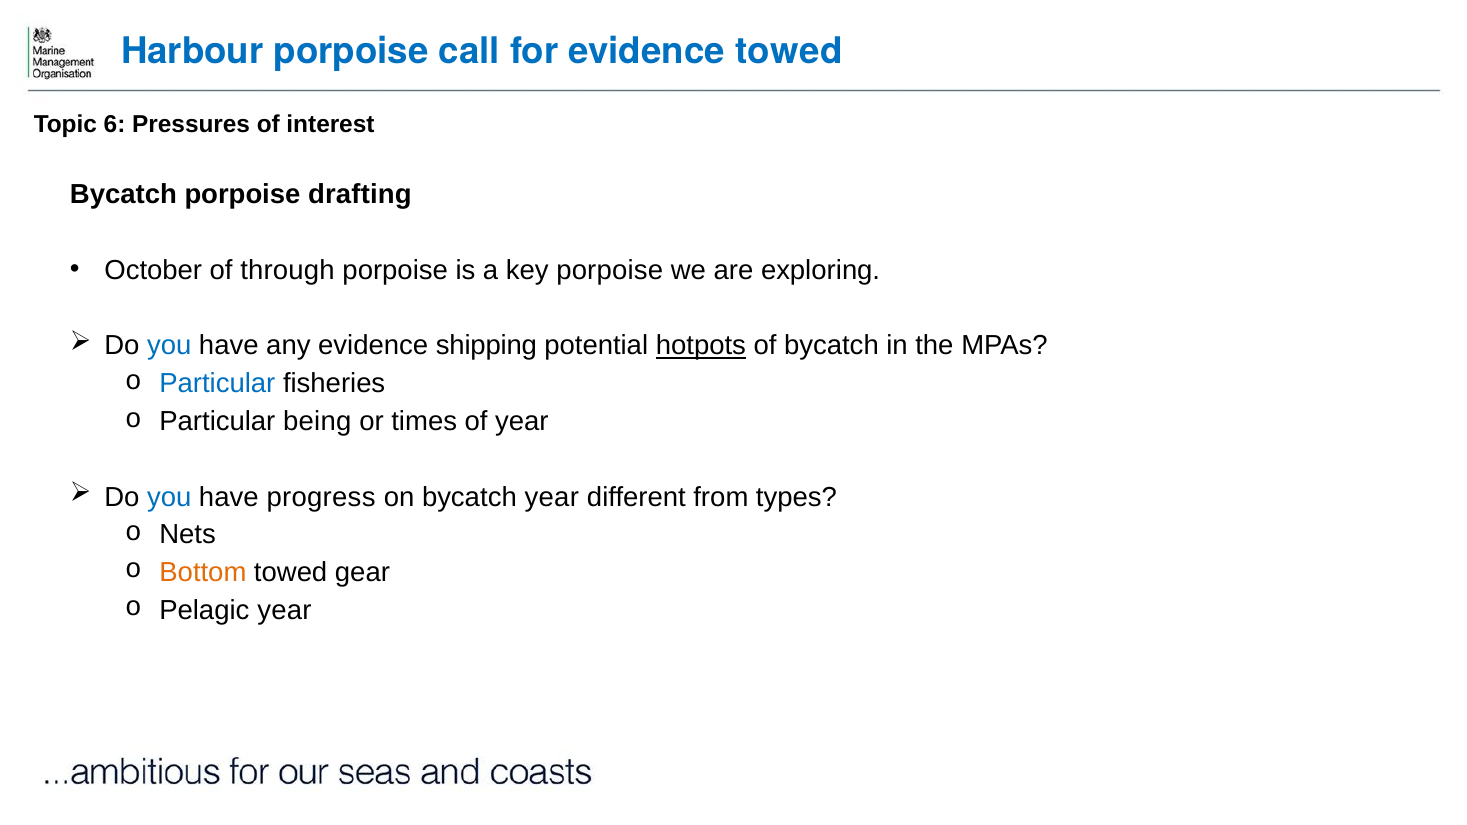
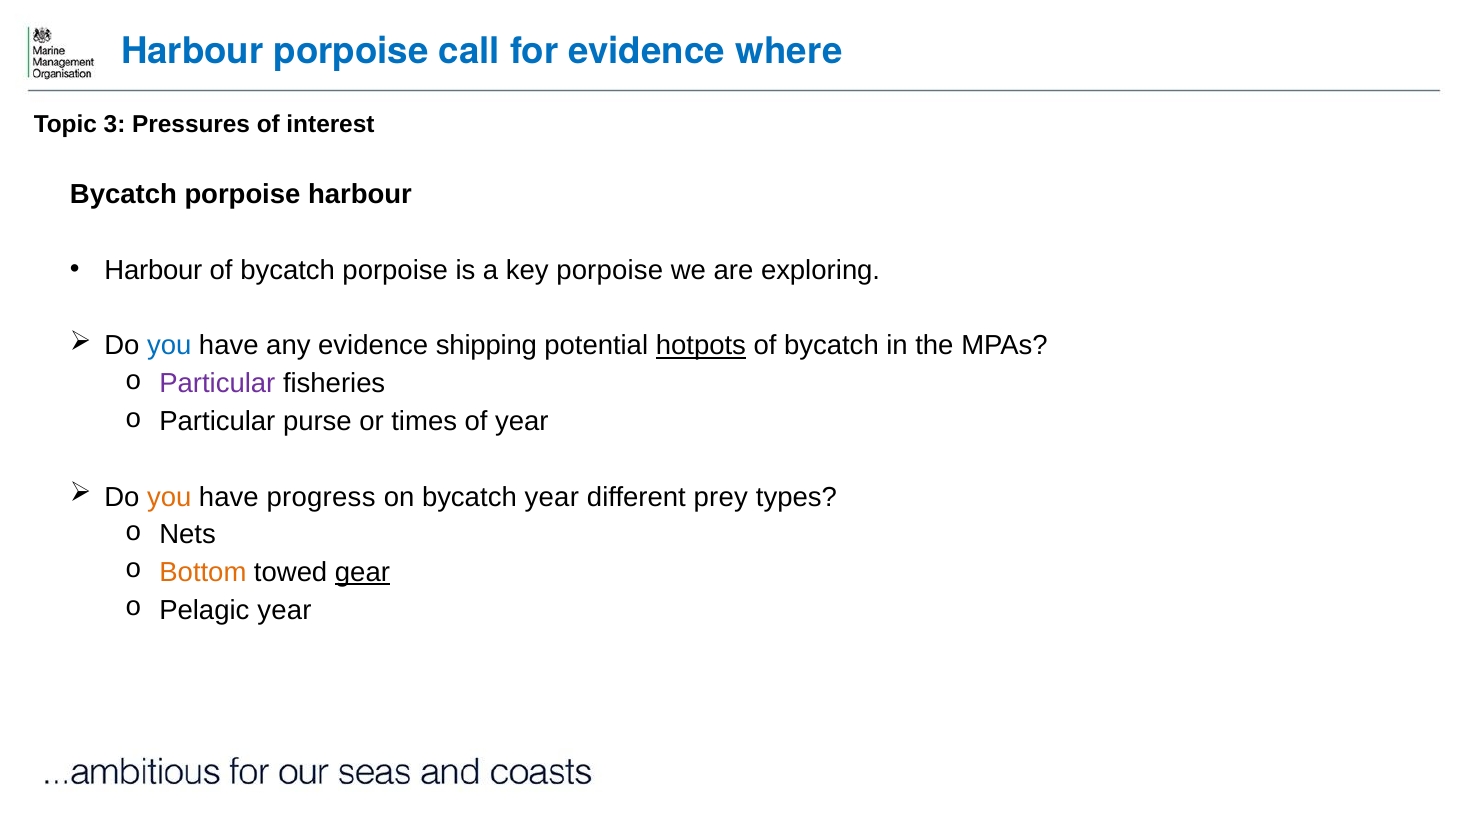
evidence towed: towed -> where
6: 6 -> 3
porpoise drafting: drafting -> harbour
October at (153, 270): October -> Harbour
through at (288, 270): through -> bycatch
Particular at (217, 384) colour: blue -> purple
being: being -> purse
you at (169, 497) colour: blue -> orange
from: from -> prey
gear underline: none -> present
